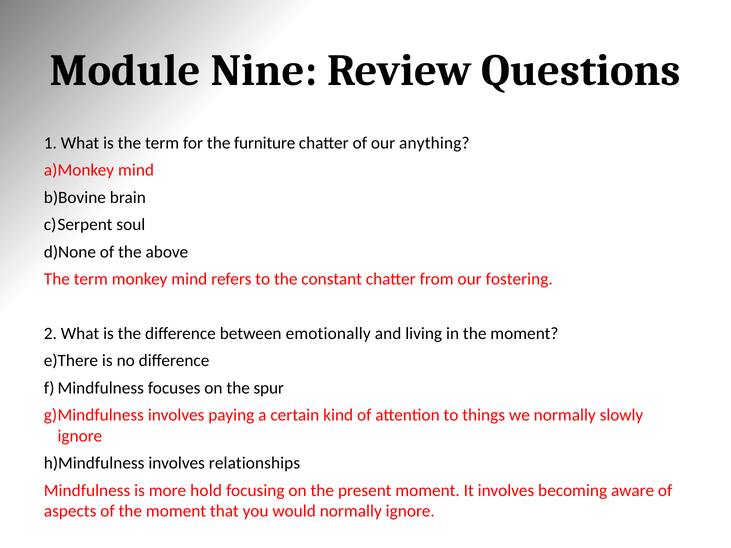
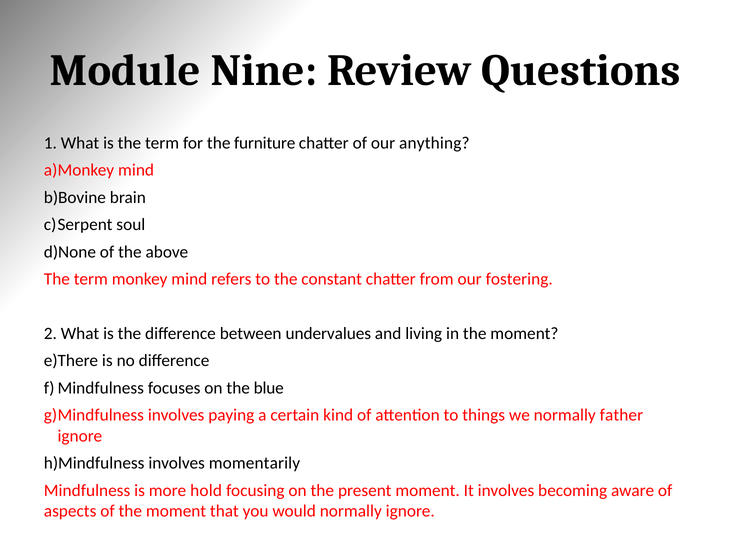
emotionally: emotionally -> undervalues
spur: spur -> blue
slowly: slowly -> father
relationships: relationships -> momentarily
